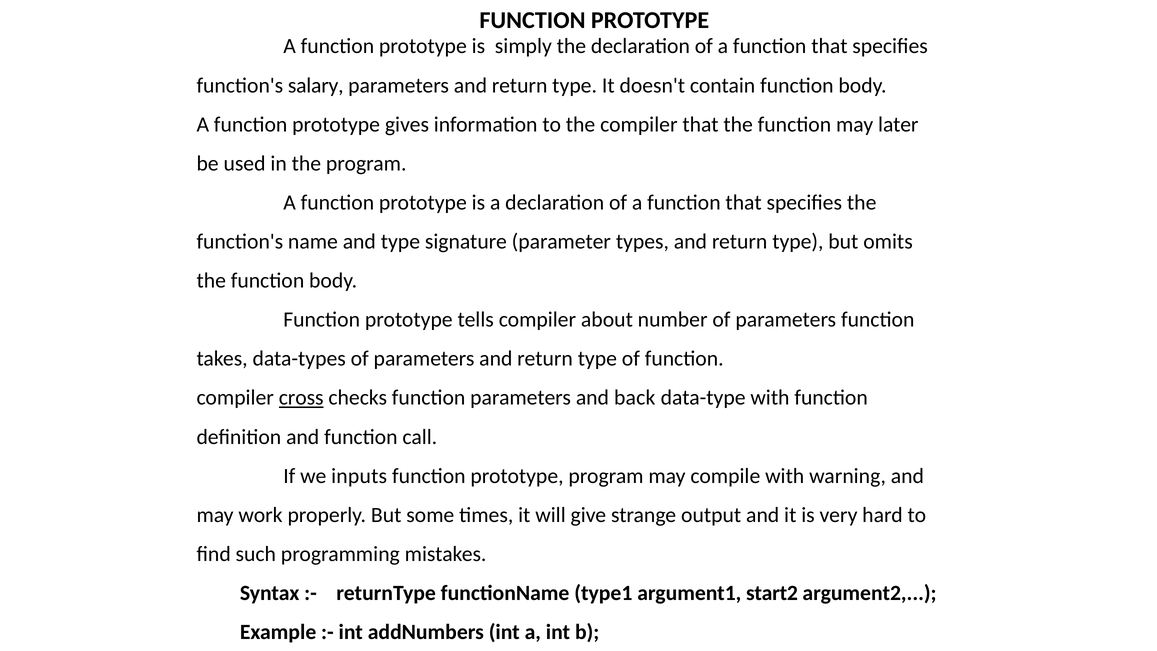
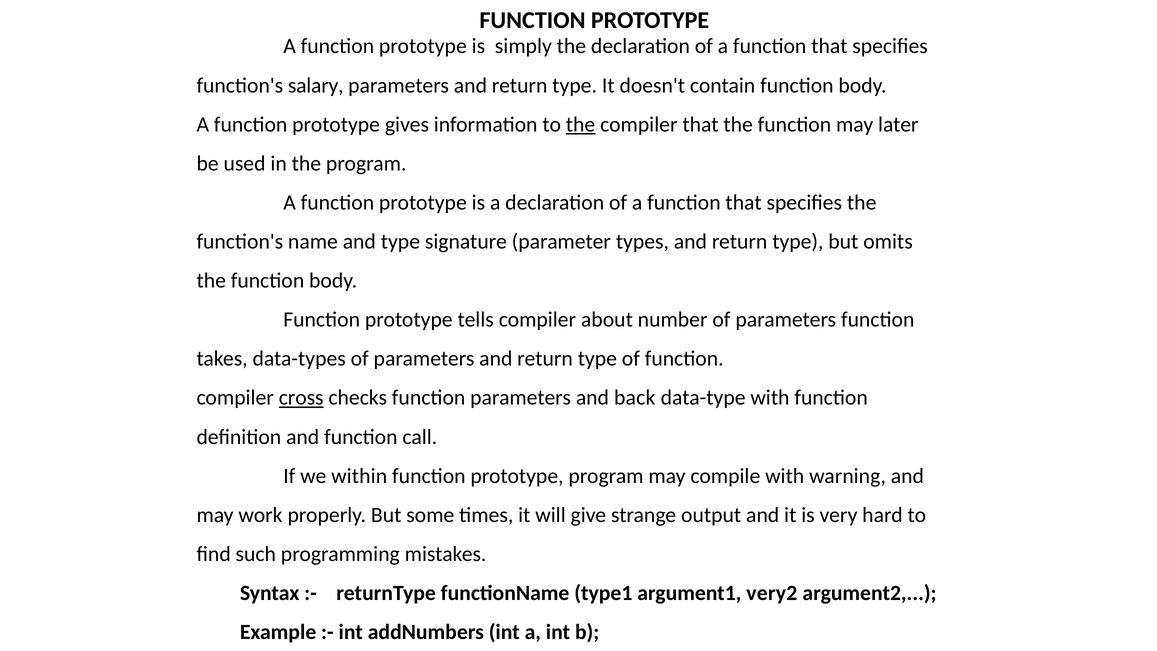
the at (581, 124) underline: none -> present
inputs: inputs -> within
start2: start2 -> very2
